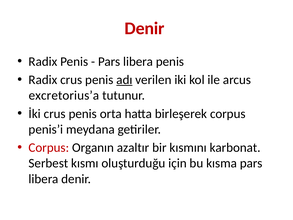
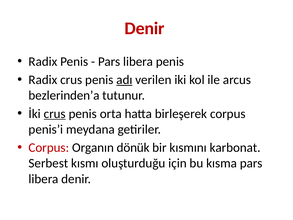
excretorius’a: excretorius’a -> bezlerinden’a
crus at (55, 114) underline: none -> present
azaltır: azaltır -> dönük
